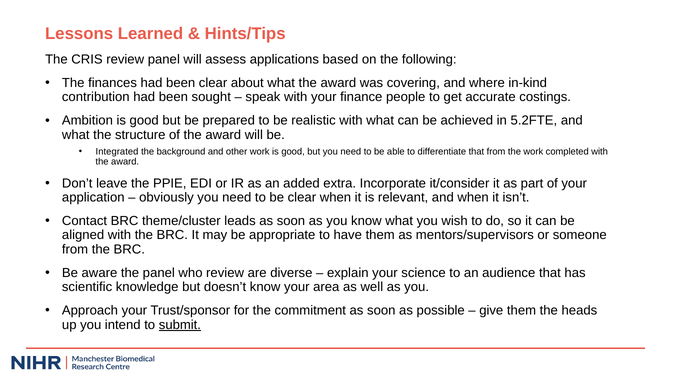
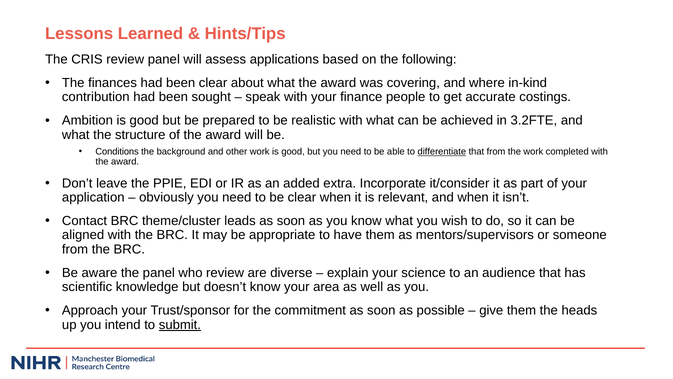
5.2FTE: 5.2FTE -> 3.2FTE
Integrated: Integrated -> Conditions
differentiate underline: none -> present
